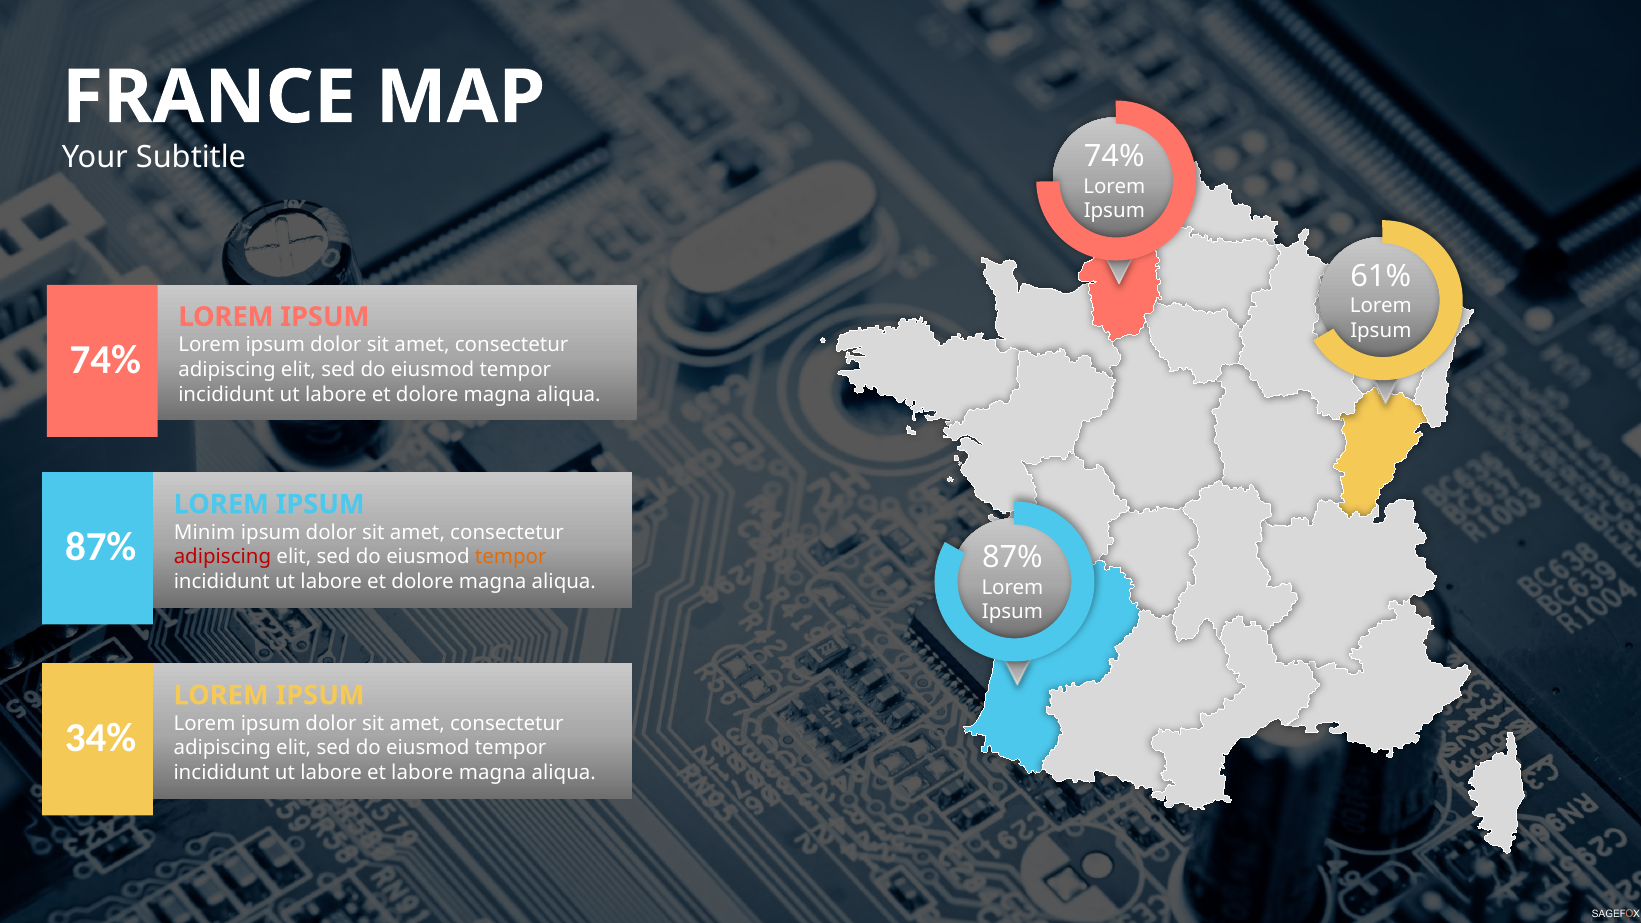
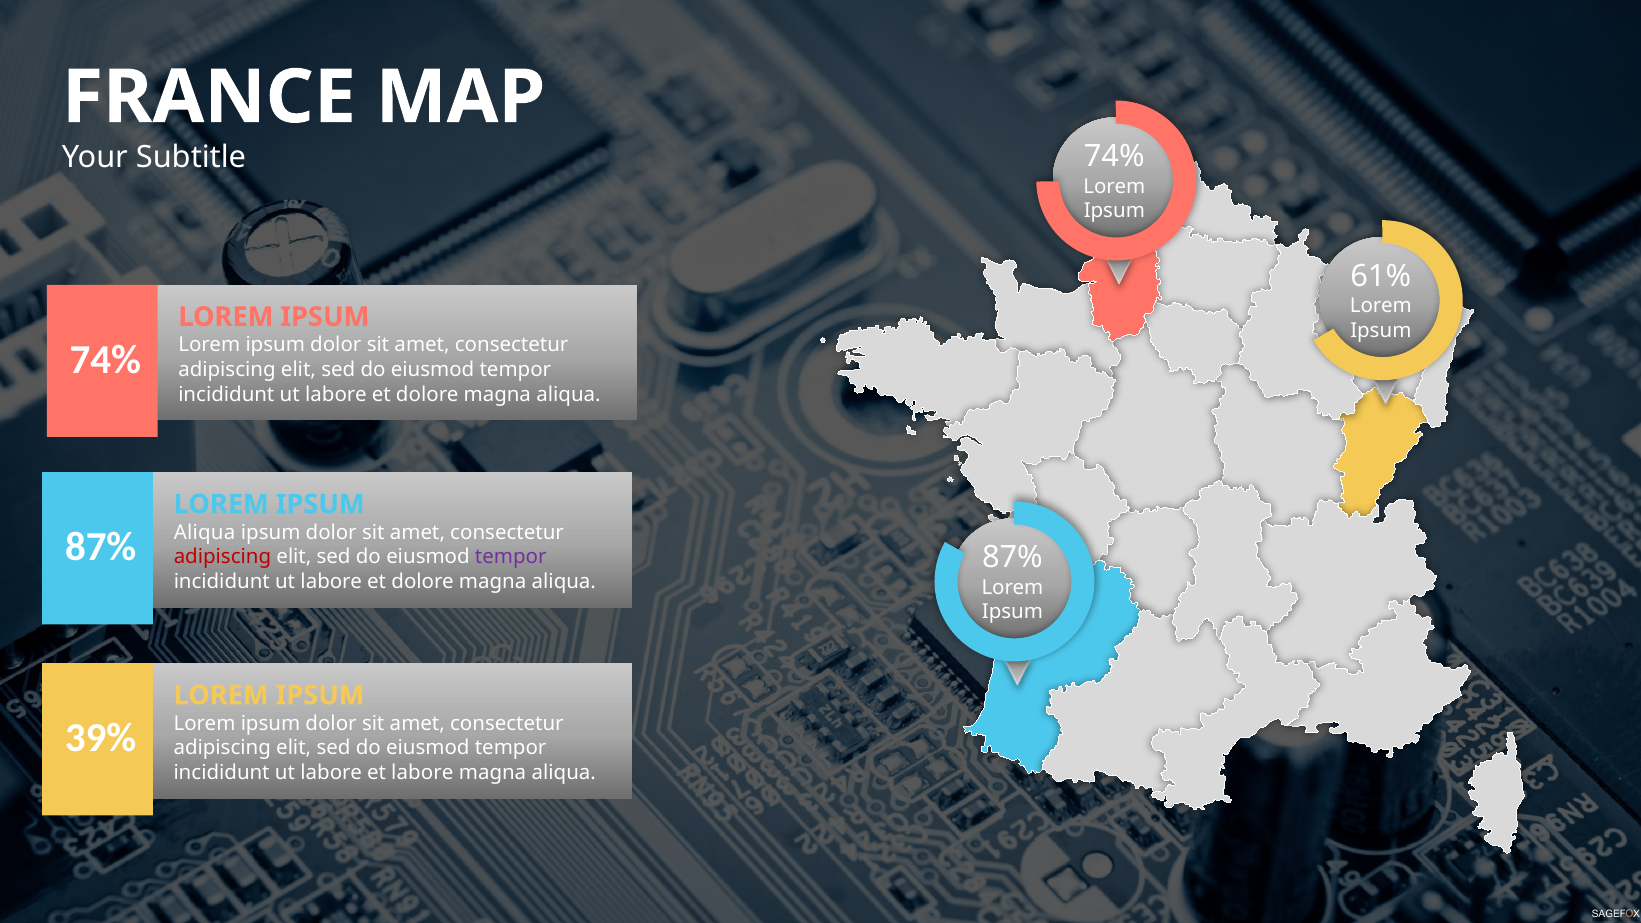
Minim at (205, 533): Minim -> Aliqua
tempor at (511, 557) colour: orange -> purple
34%: 34% -> 39%
